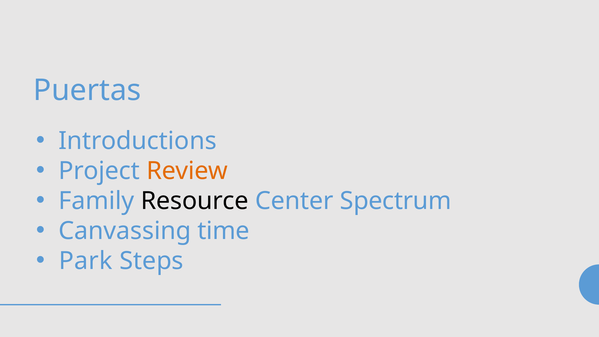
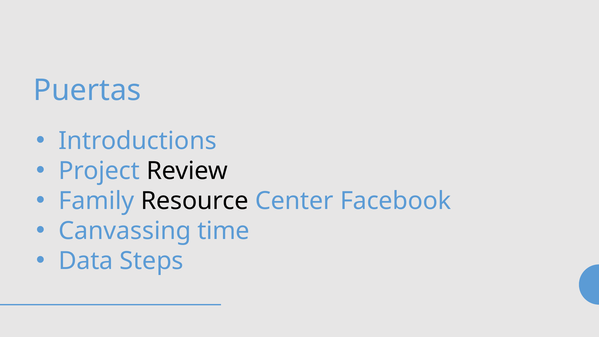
Review colour: orange -> black
Spectrum: Spectrum -> Facebook
Park: Park -> Data
